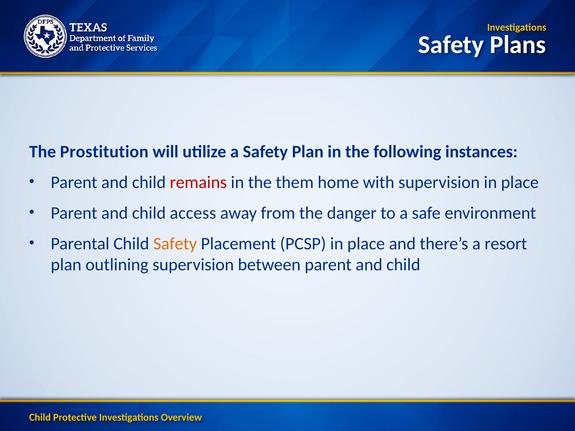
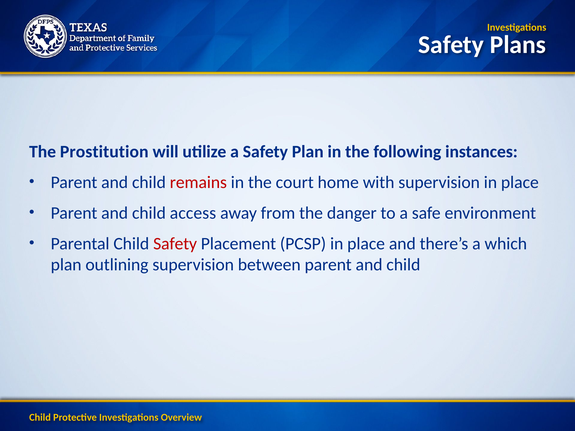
them: them -> court
Safety at (175, 244) colour: orange -> red
resort: resort -> which
